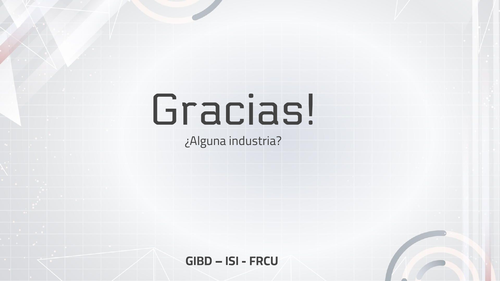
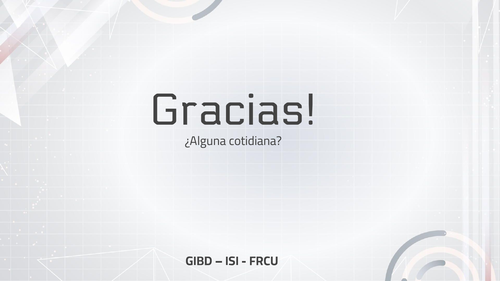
industria: industria -> cotidiana
